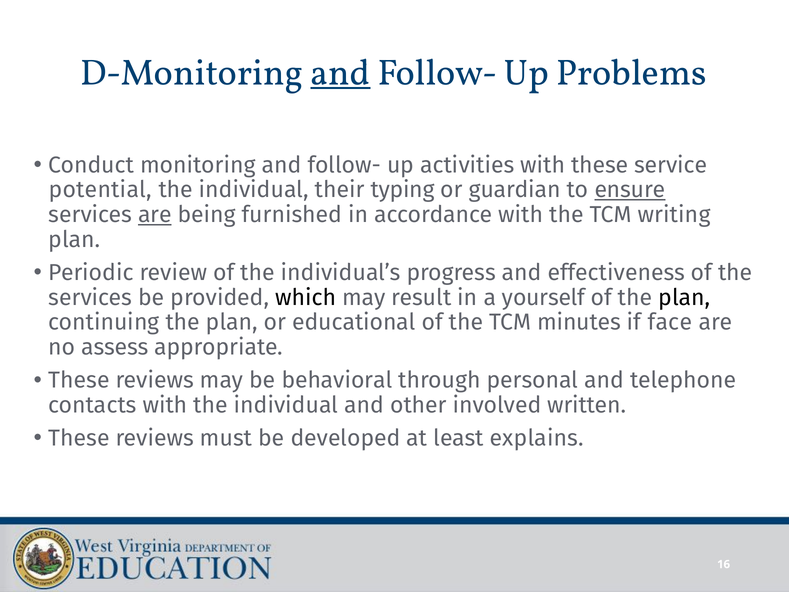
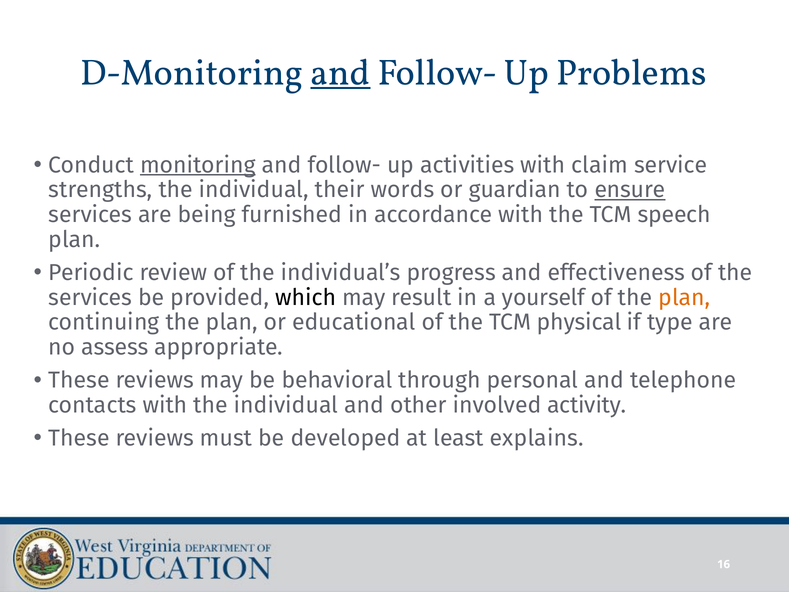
monitoring underline: none -> present
with these: these -> claim
potential: potential -> strengths
typing: typing -> words
are at (155, 215) underline: present -> none
writing: writing -> speech
plan at (684, 297) colour: black -> orange
minutes: minutes -> physical
face: face -> type
written: written -> activity
